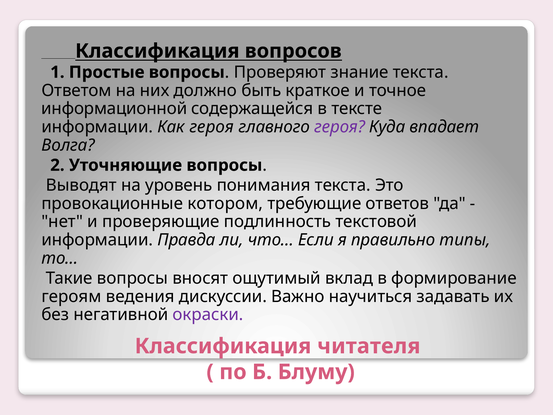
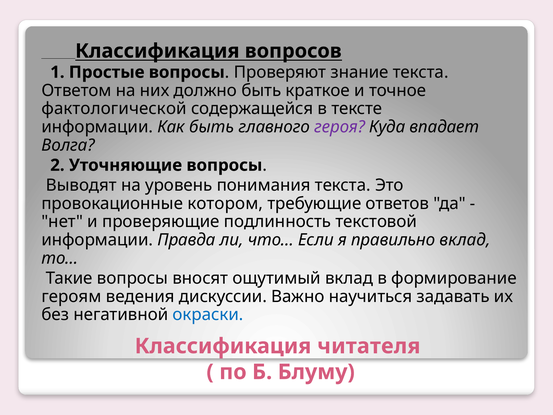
информационной: информационной -> фактологической
Как героя: героя -> быть
правильно типы: типы -> вклад
окраски colour: purple -> blue
